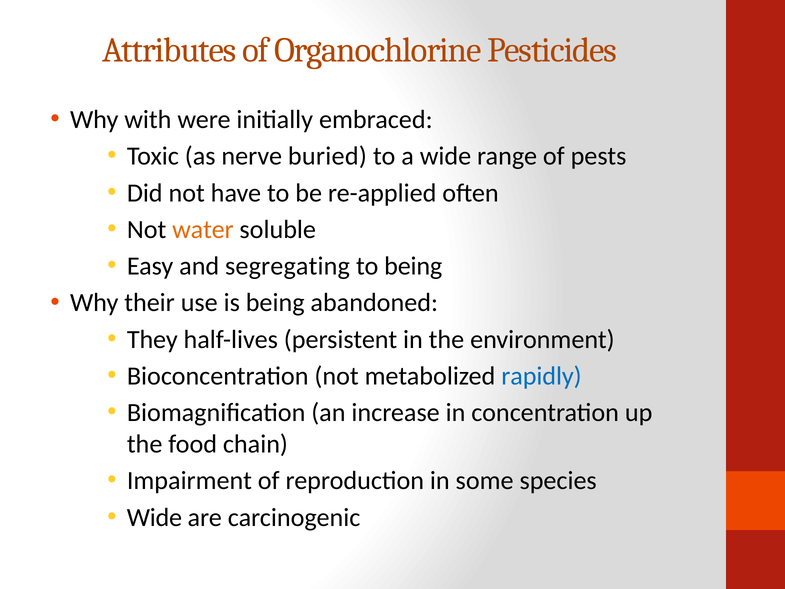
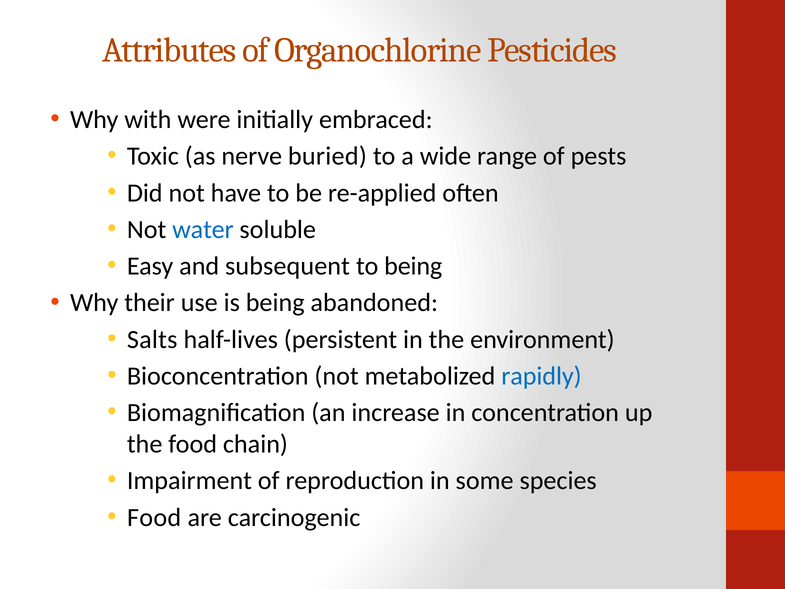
water colour: orange -> blue
segregating: segregating -> subsequent
They: They -> Salts
Wide at (154, 517): Wide -> Food
